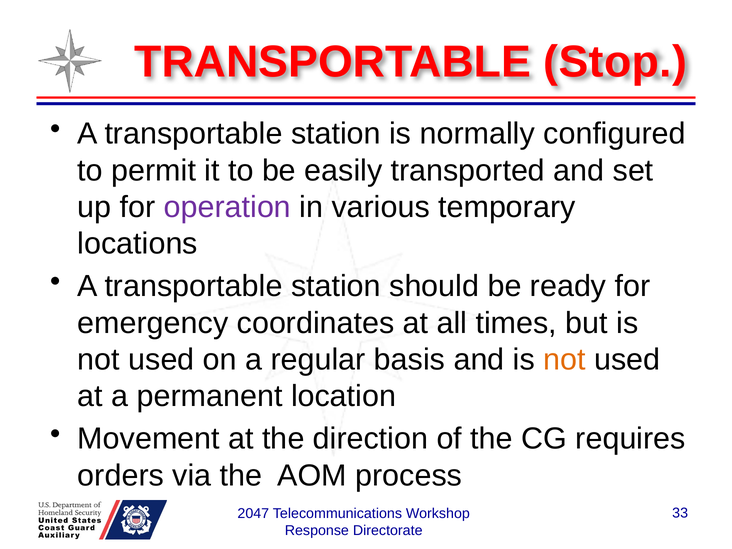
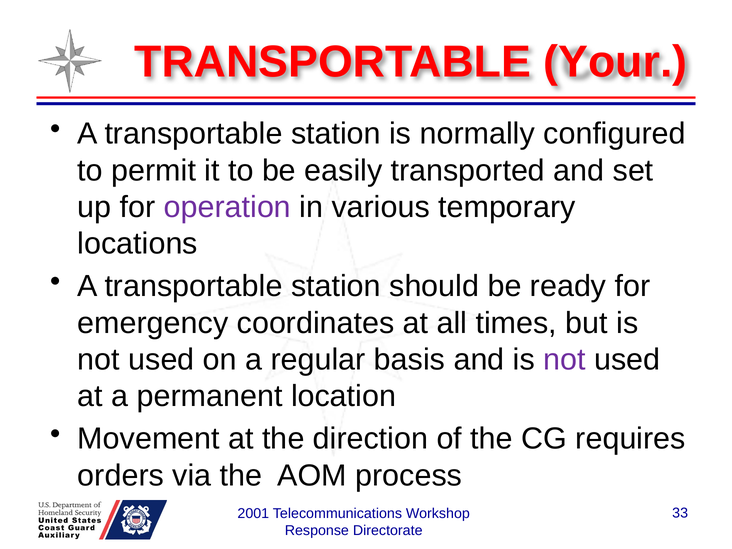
Stop: Stop -> Your
not at (565, 360) colour: orange -> purple
2047: 2047 -> 2001
